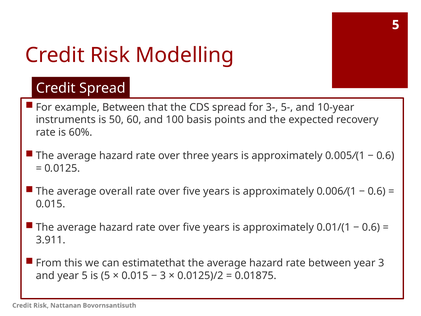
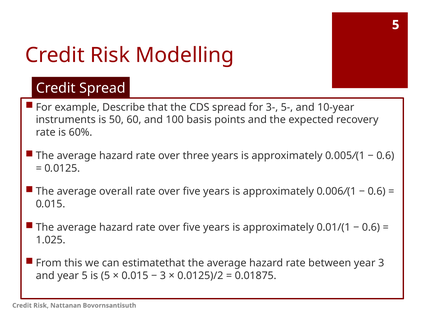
example Between: Between -> Describe
3.911: 3.911 -> 1.025
